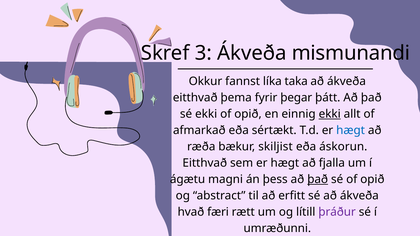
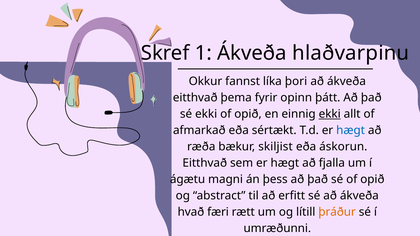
3: 3 -> 1
mismunandi: mismunandi -> hlaðvarpinu
taka: taka -> þori
þegar: þegar -> opinn
það at (318, 180) underline: present -> none
þráður colour: purple -> orange
